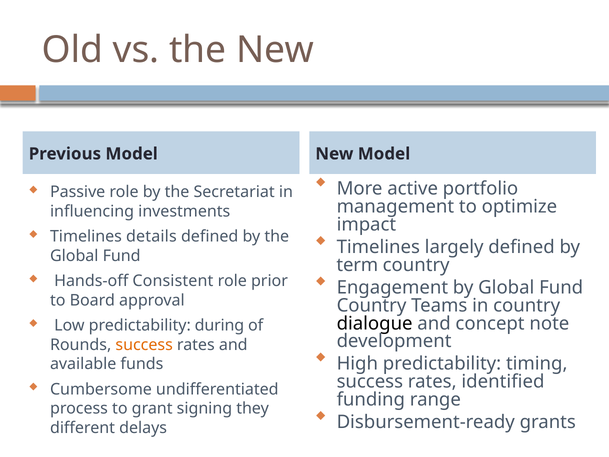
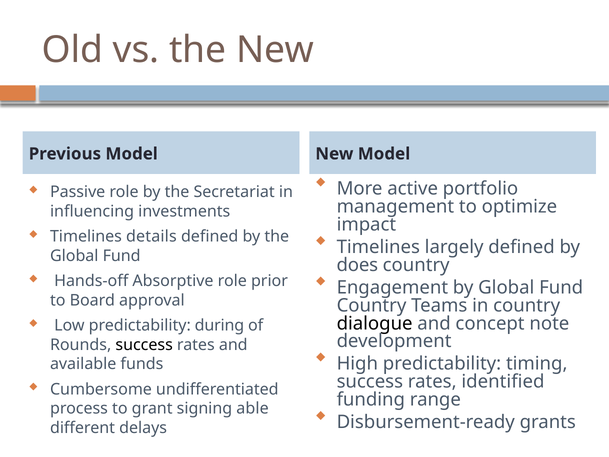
term: term -> does
Consistent: Consistent -> Absorptive
success at (144, 345) colour: orange -> black
they: they -> able
